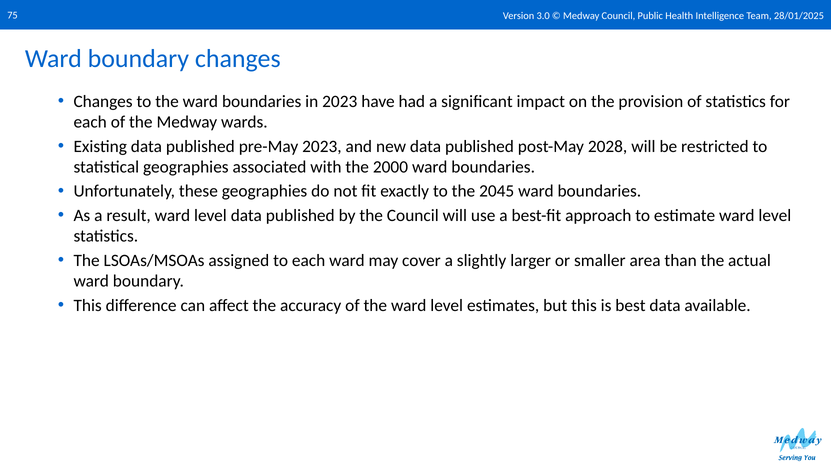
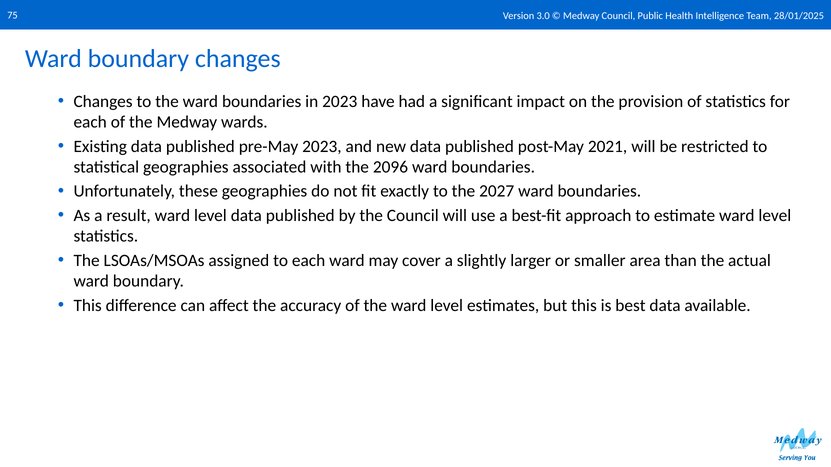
2028: 2028 -> 2021
2000: 2000 -> 2096
2045: 2045 -> 2027
